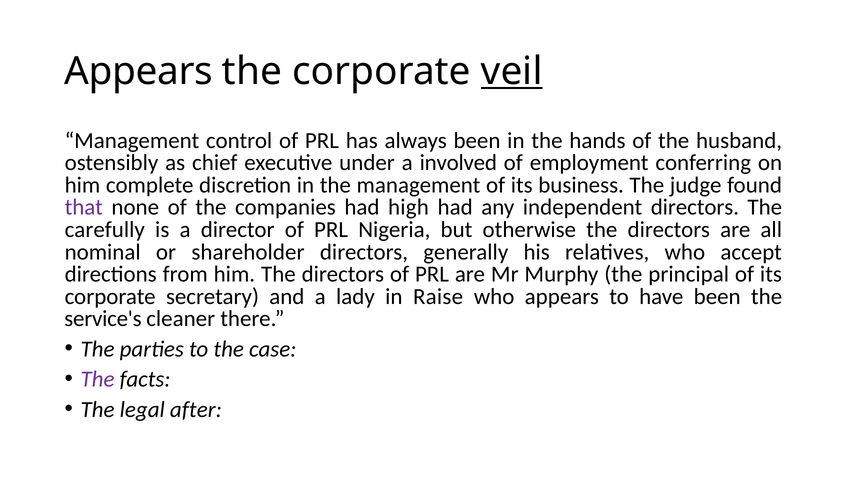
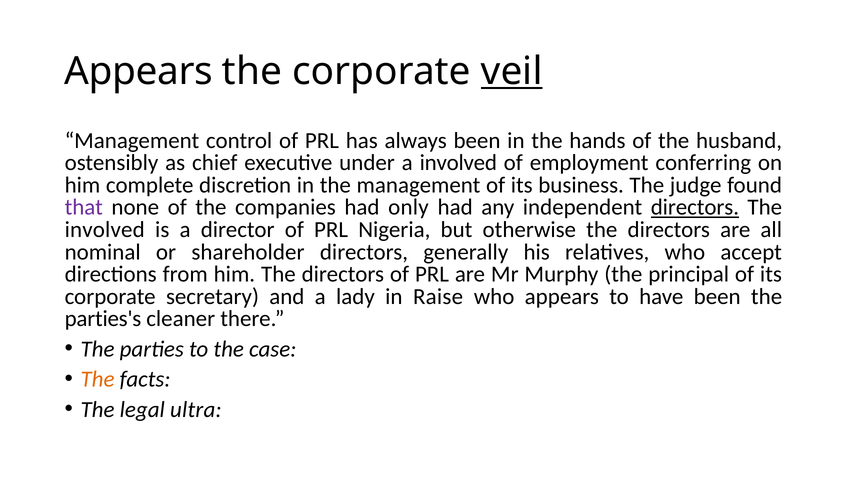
high: high -> only
directors at (695, 207) underline: none -> present
carefully at (105, 230): carefully -> involved
service's: service's -> parties's
The at (98, 379) colour: purple -> orange
after: after -> ultra
